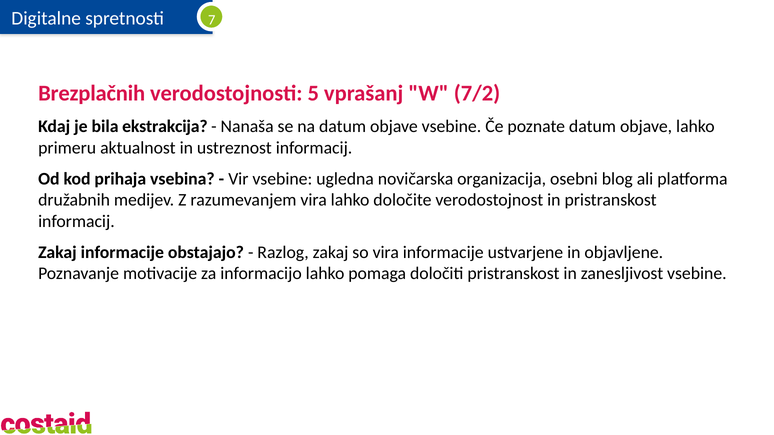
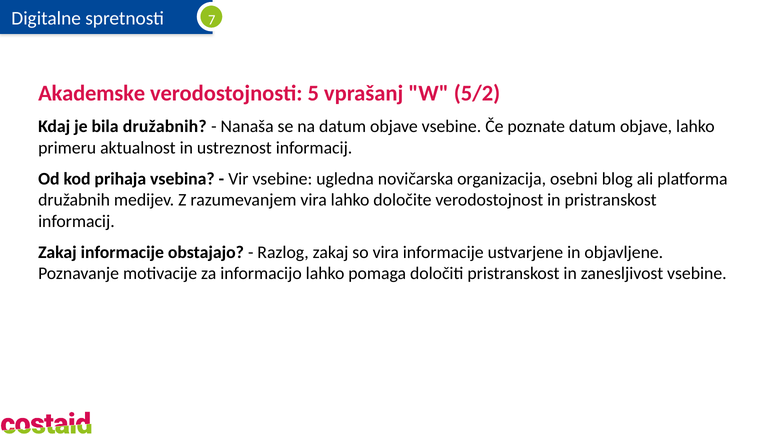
Brezplačnih: Brezplačnih -> Akademske
7/2: 7/2 -> 5/2
bila ekstrakcija: ekstrakcija -> družabnih
